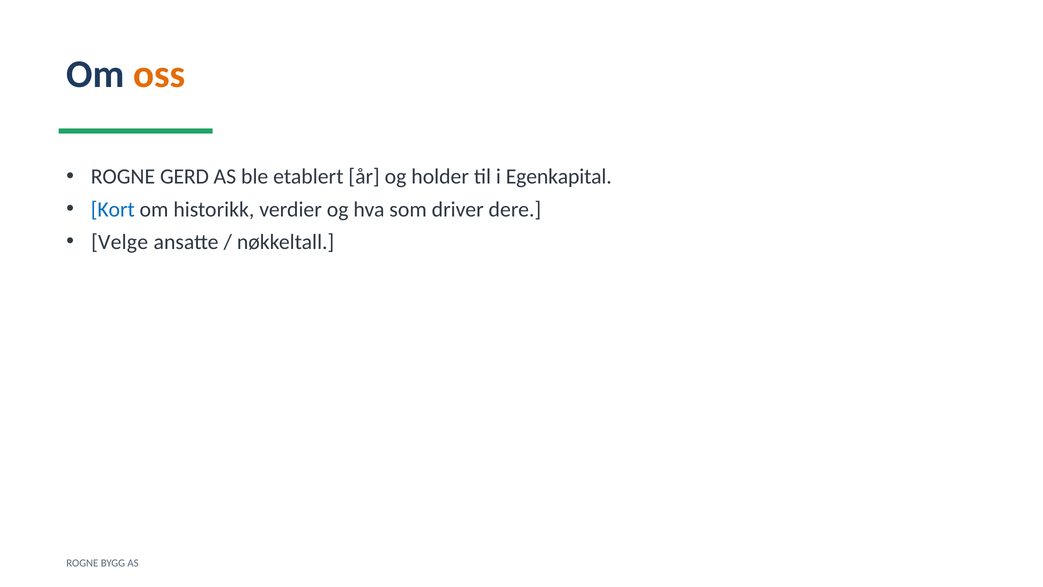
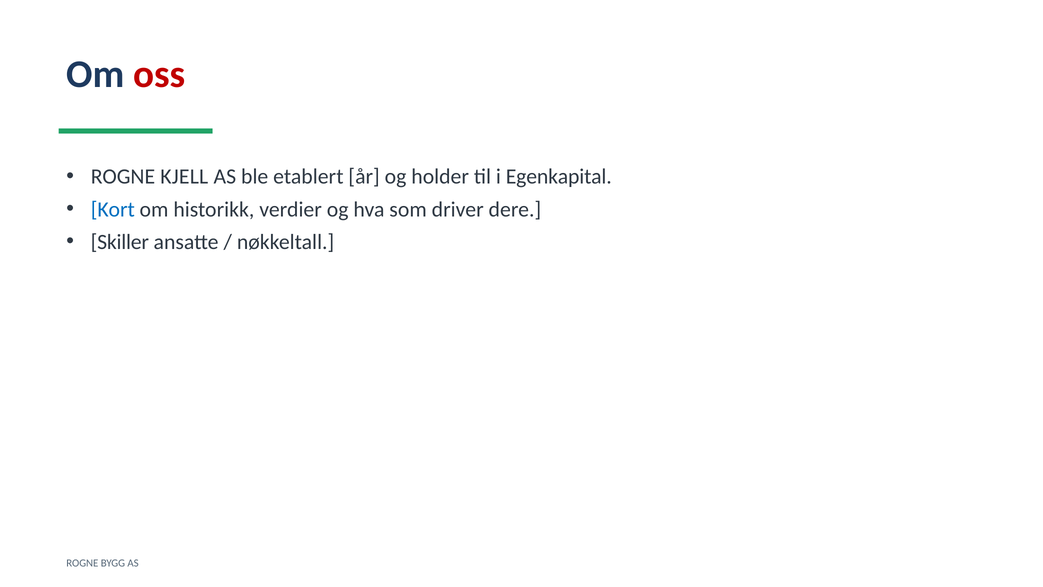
oss colour: orange -> red
GERD: GERD -> KJELL
Velge: Velge -> Skiller
